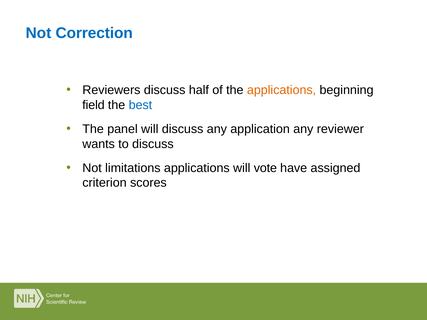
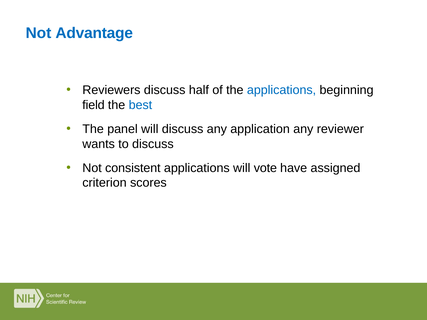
Correction: Correction -> Advantage
applications at (282, 90) colour: orange -> blue
limitations: limitations -> consistent
